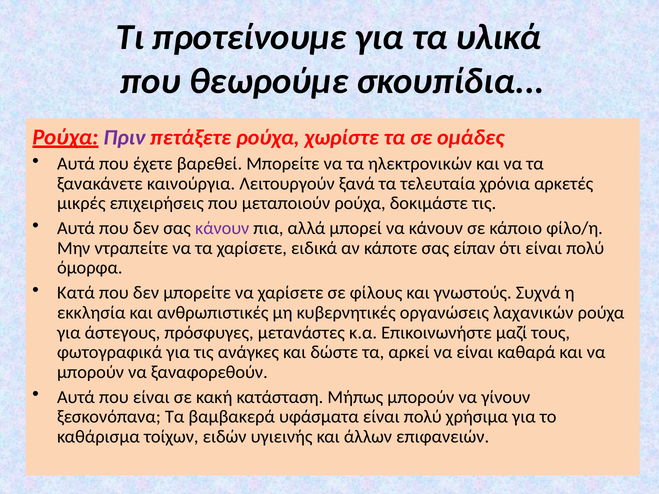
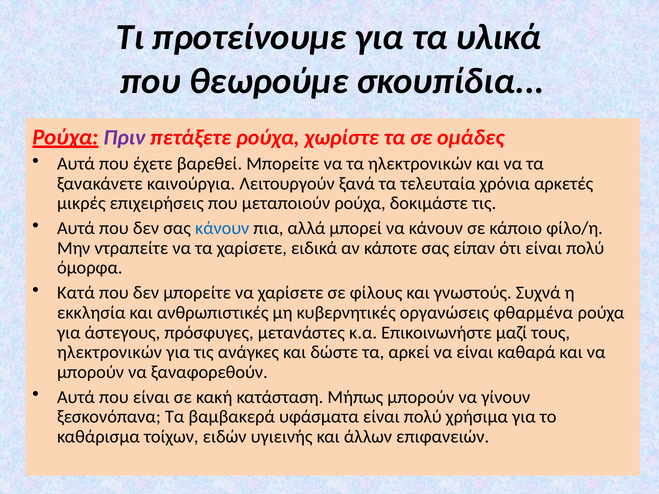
κάνουν at (222, 229) colour: purple -> blue
λαχανικών: λαχανικών -> φθαρμένα
φωτογραφικά at (110, 352): φωτογραφικά -> ηλεκτρονικών
